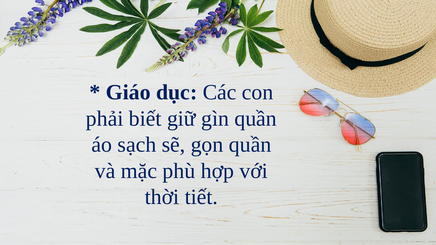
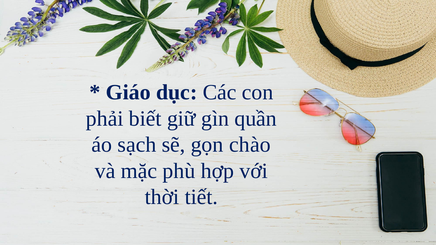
gọn quần: quần -> chào
